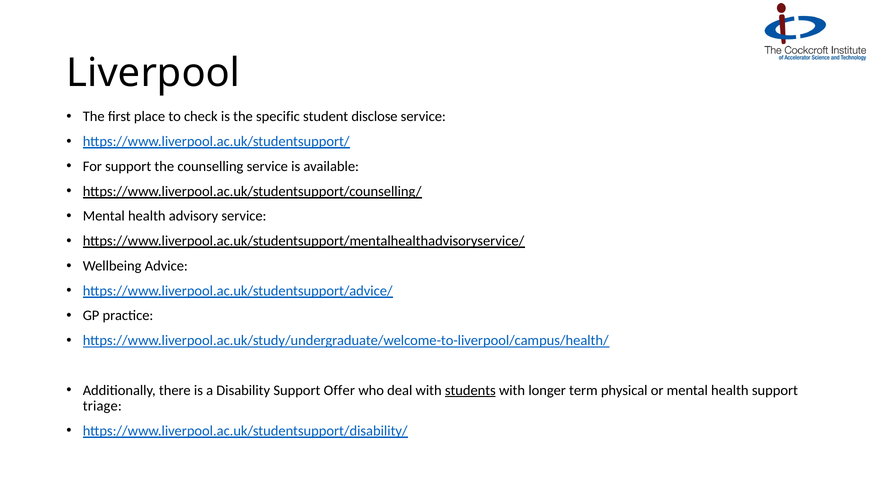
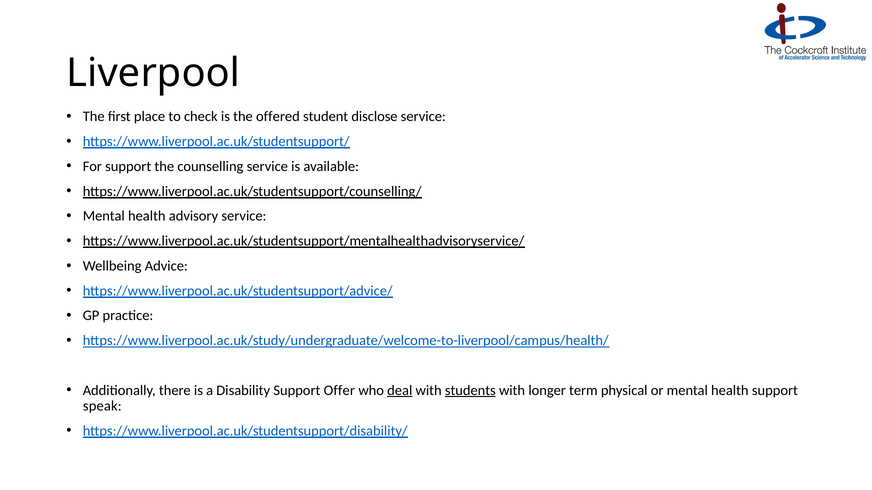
specific: specific -> offered
deal underline: none -> present
triage: triage -> speak
